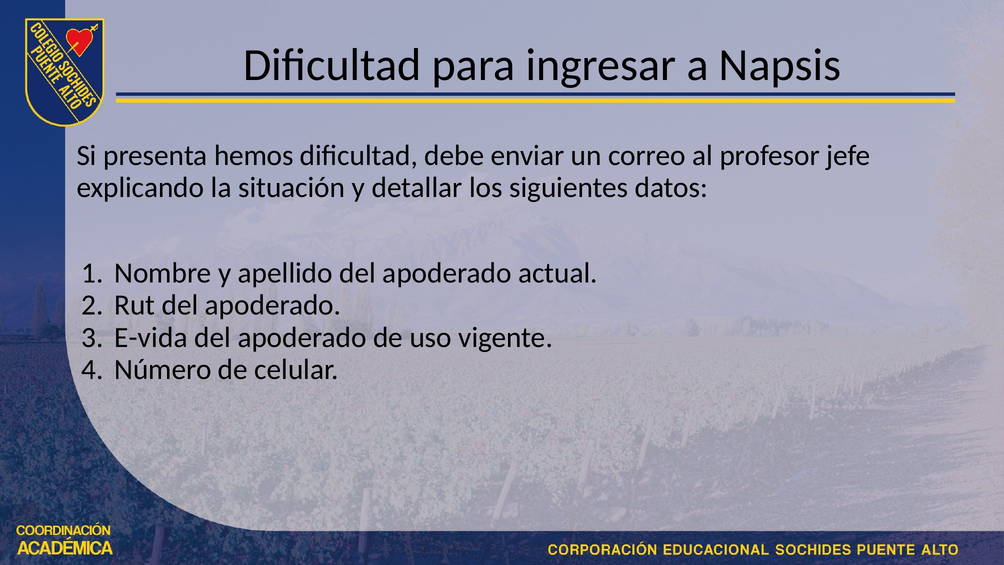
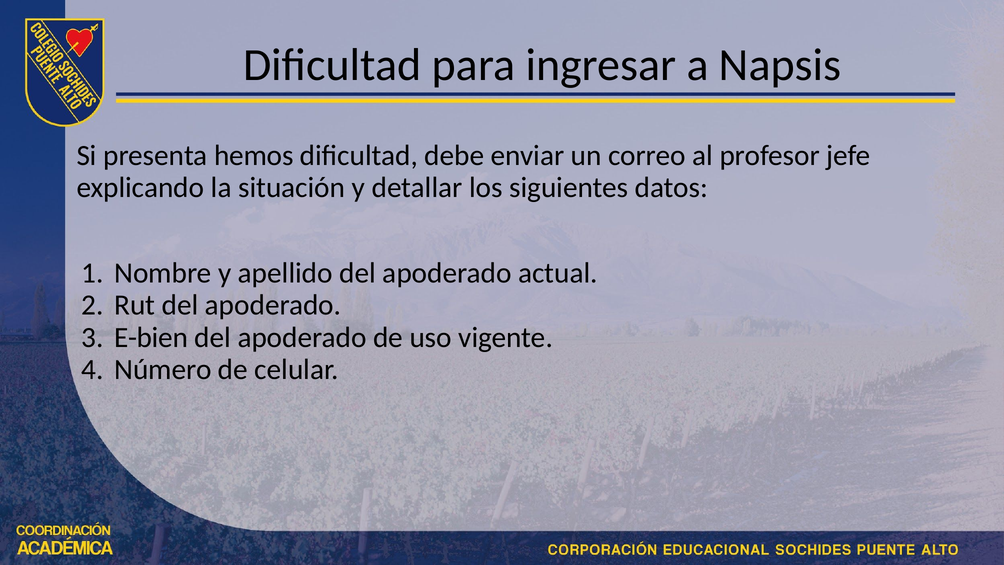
E-vida: E-vida -> E-bien
